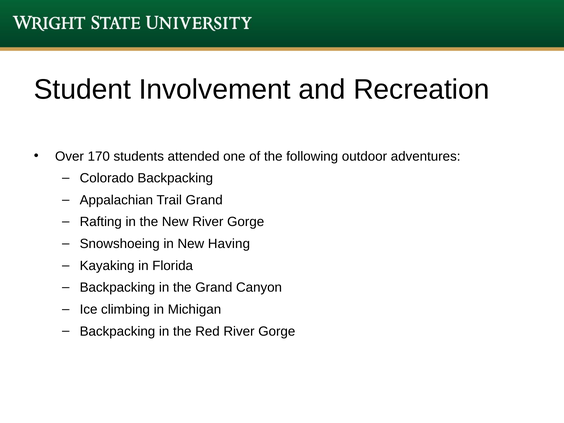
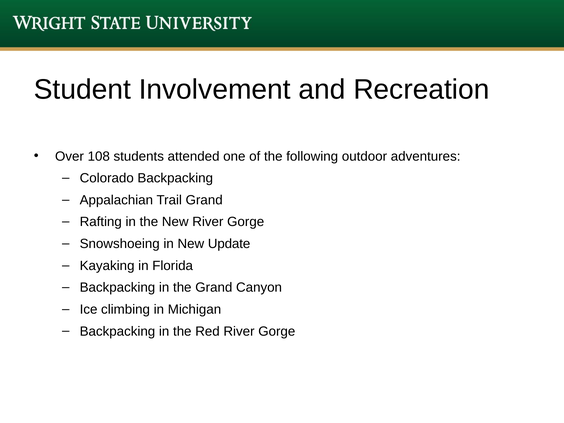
170: 170 -> 108
Having: Having -> Update
